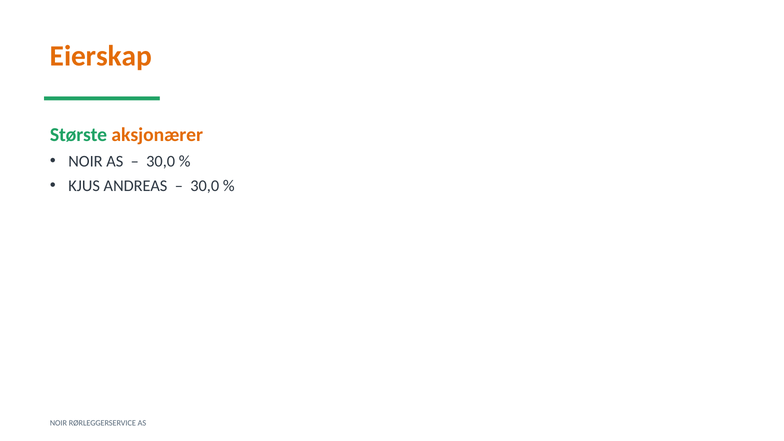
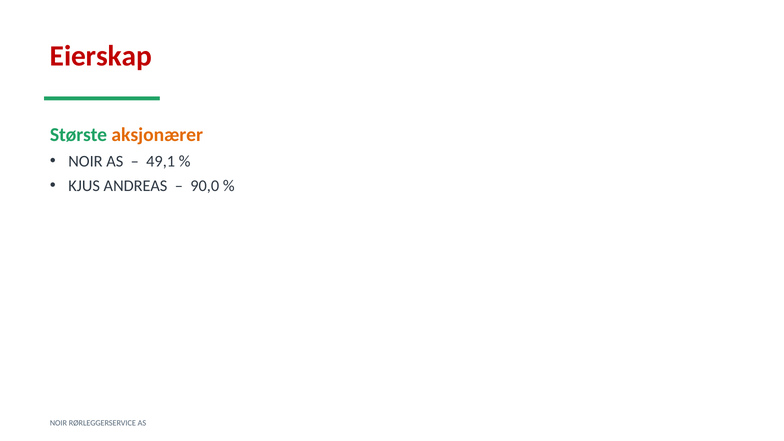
Eierskap colour: orange -> red
30,0 at (161, 161): 30,0 -> 49,1
30,0 at (205, 186): 30,0 -> 90,0
